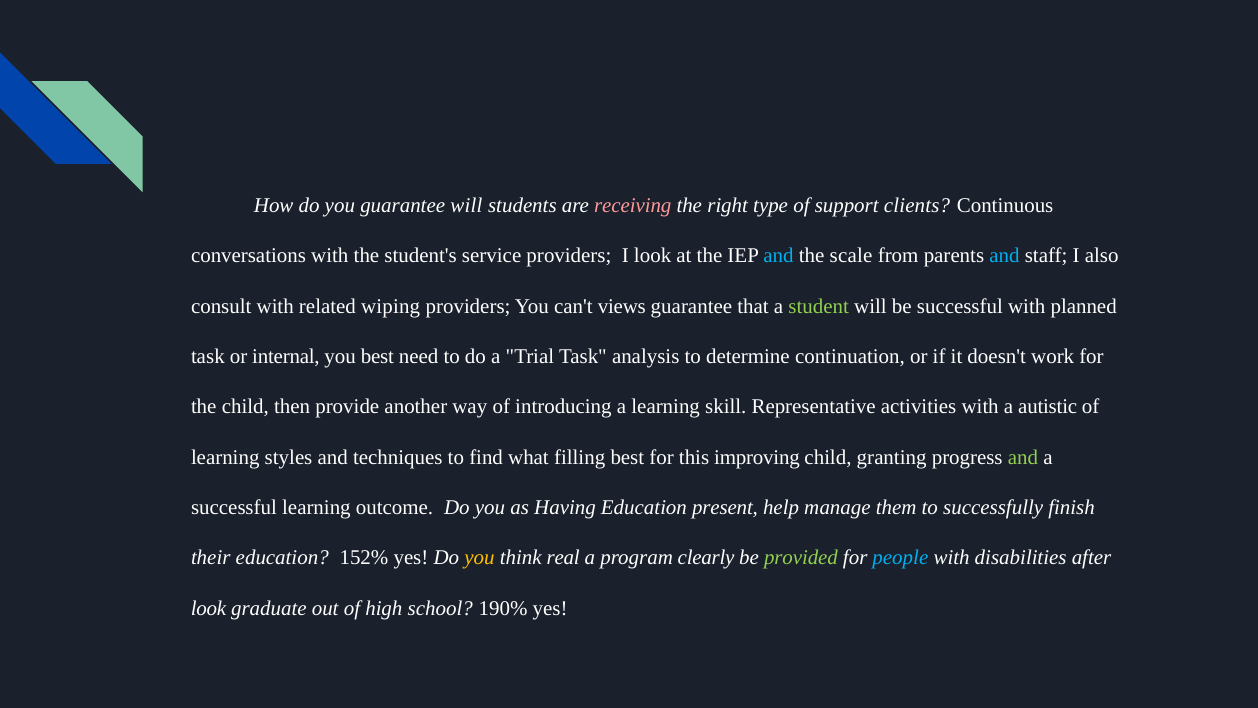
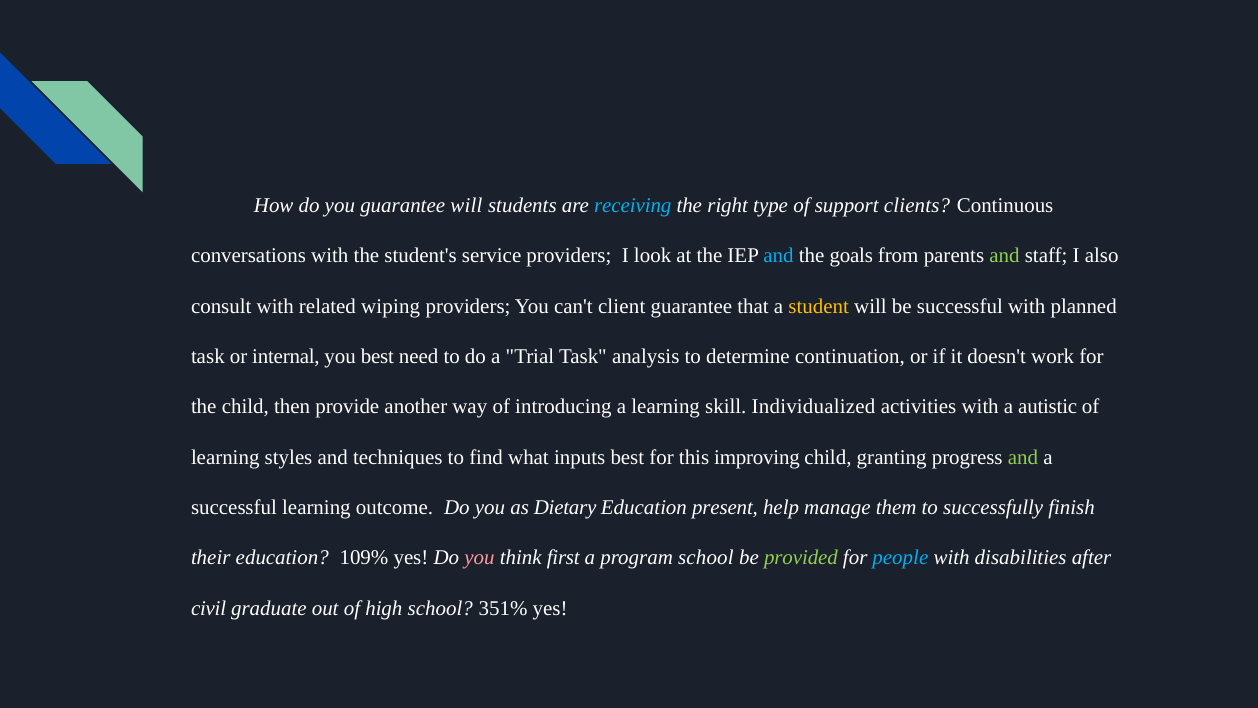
receiving colour: pink -> light blue
scale: scale -> goals
and at (1005, 256) colour: light blue -> light green
views: views -> client
student colour: light green -> yellow
Representative: Representative -> Individualized
filling: filling -> inputs
Having: Having -> Dietary
152%: 152% -> 109%
you at (480, 558) colour: yellow -> pink
real: real -> first
program clearly: clearly -> school
look at (209, 608): look -> civil
190%: 190% -> 351%
